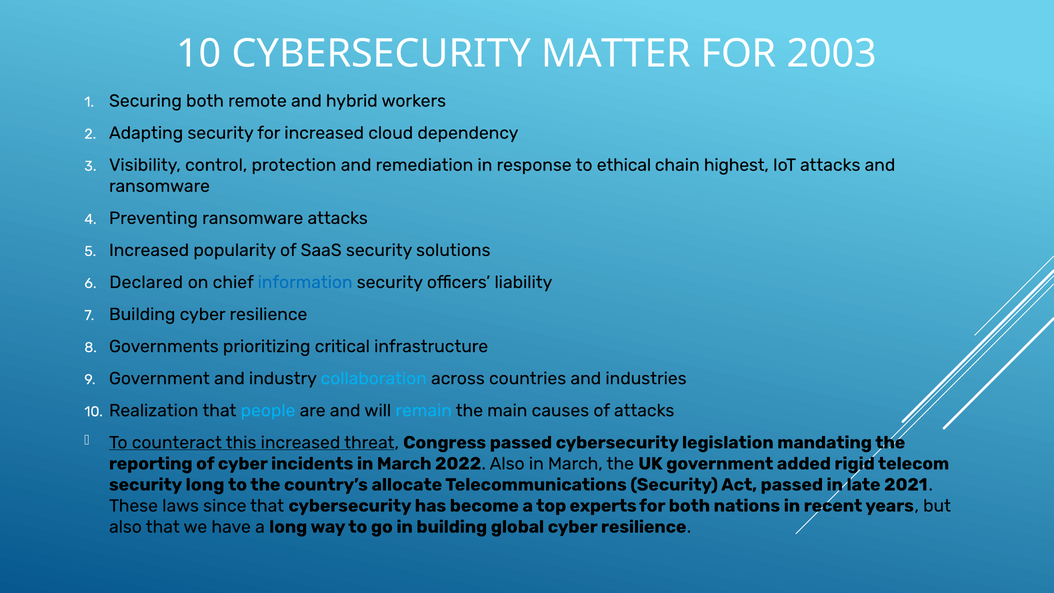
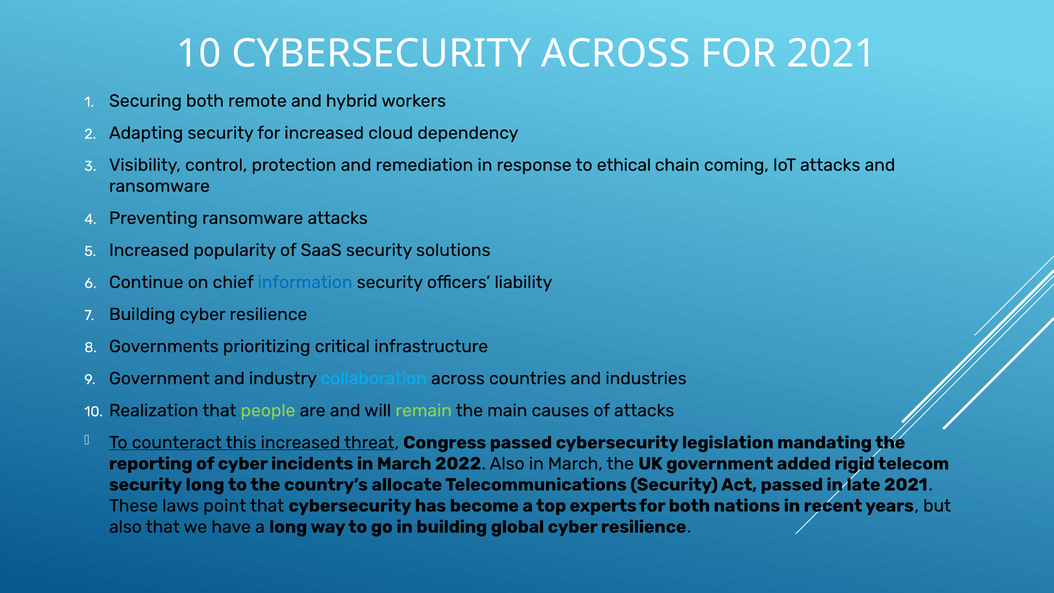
CYBERSECURITY MATTER: MATTER -> ACROSS
FOR 2003: 2003 -> 2021
highest: highest -> coming
Declared: Declared -> Continue
people colour: light blue -> light green
remain colour: light blue -> light green
since: since -> point
